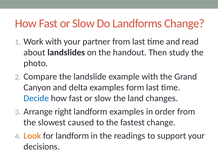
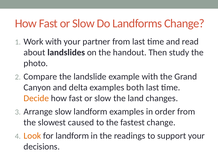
form: form -> both
Decide colour: blue -> orange
Arrange right: right -> slow
